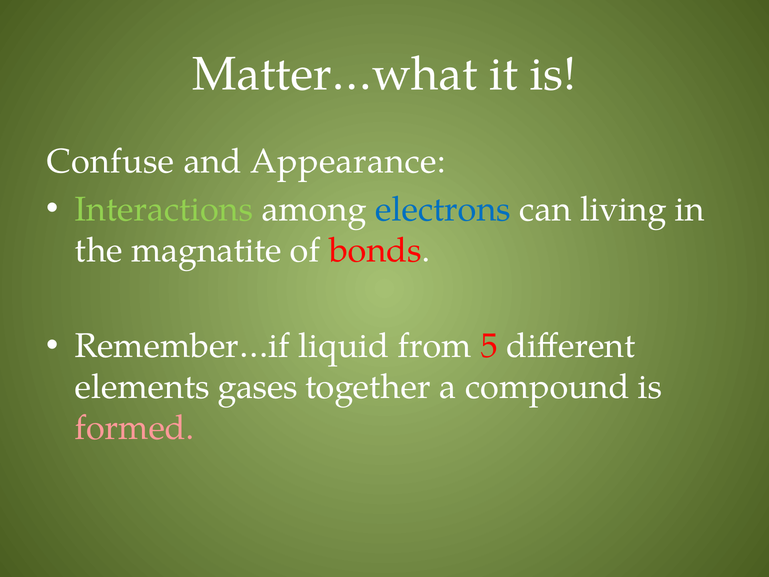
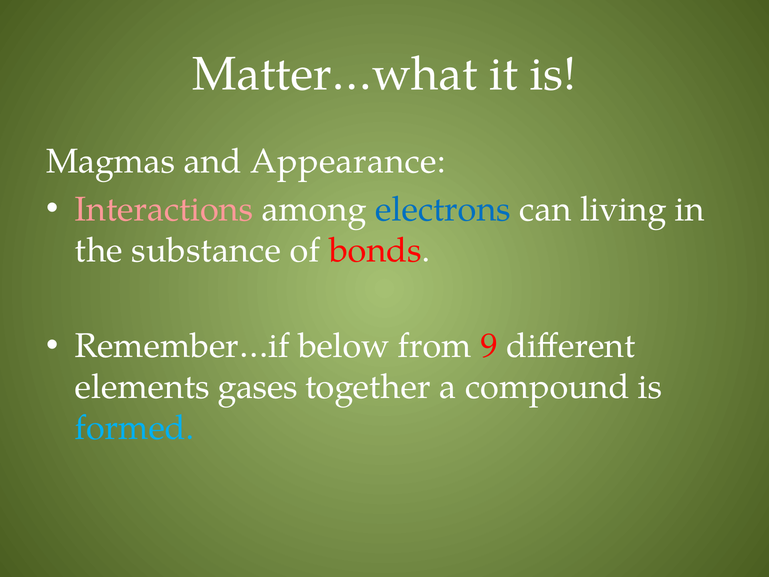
Confuse: Confuse -> Magmas
Interactions colour: light green -> pink
magnatite: magnatite -> substance
liquid: liquid -> below
5: 5 -> 9
formed colour: pink -> light blue
